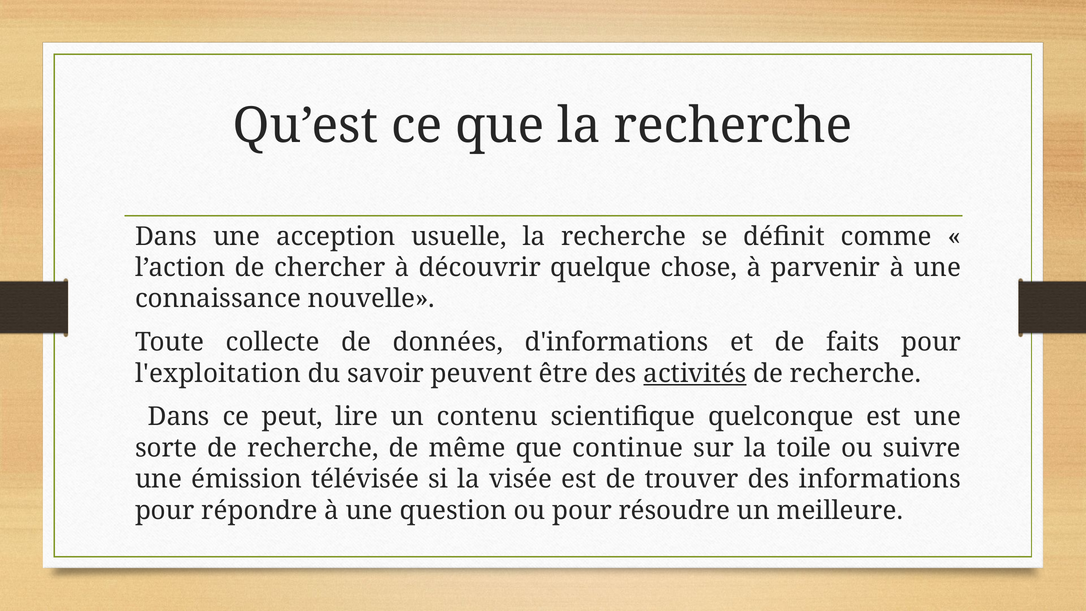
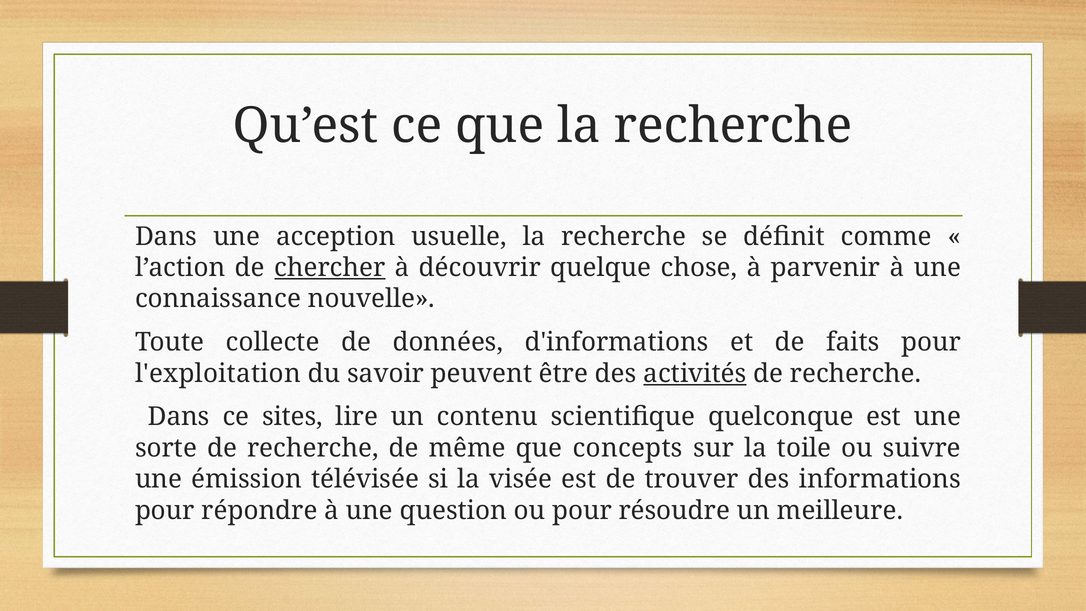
chercher underline: none -> present
peut: peut -> sites
continue: continue -> concepts
